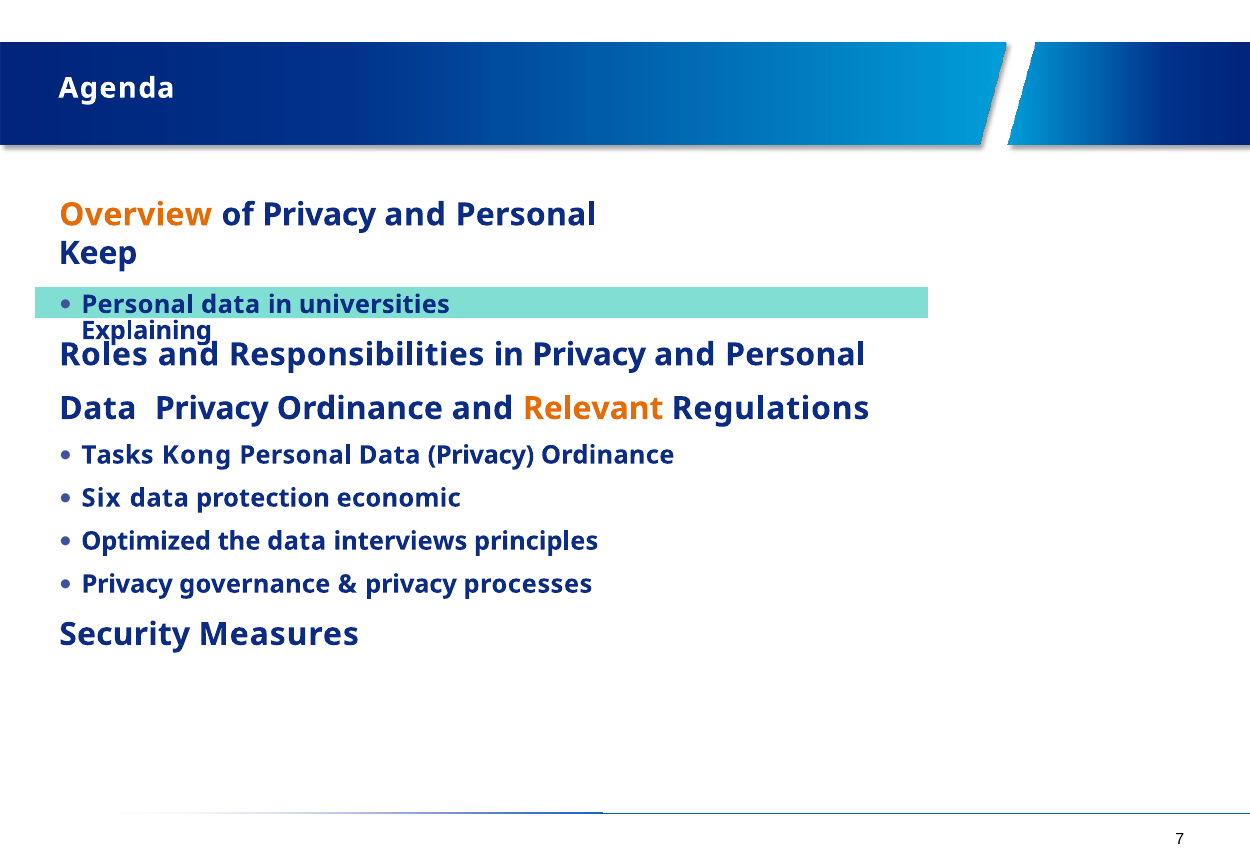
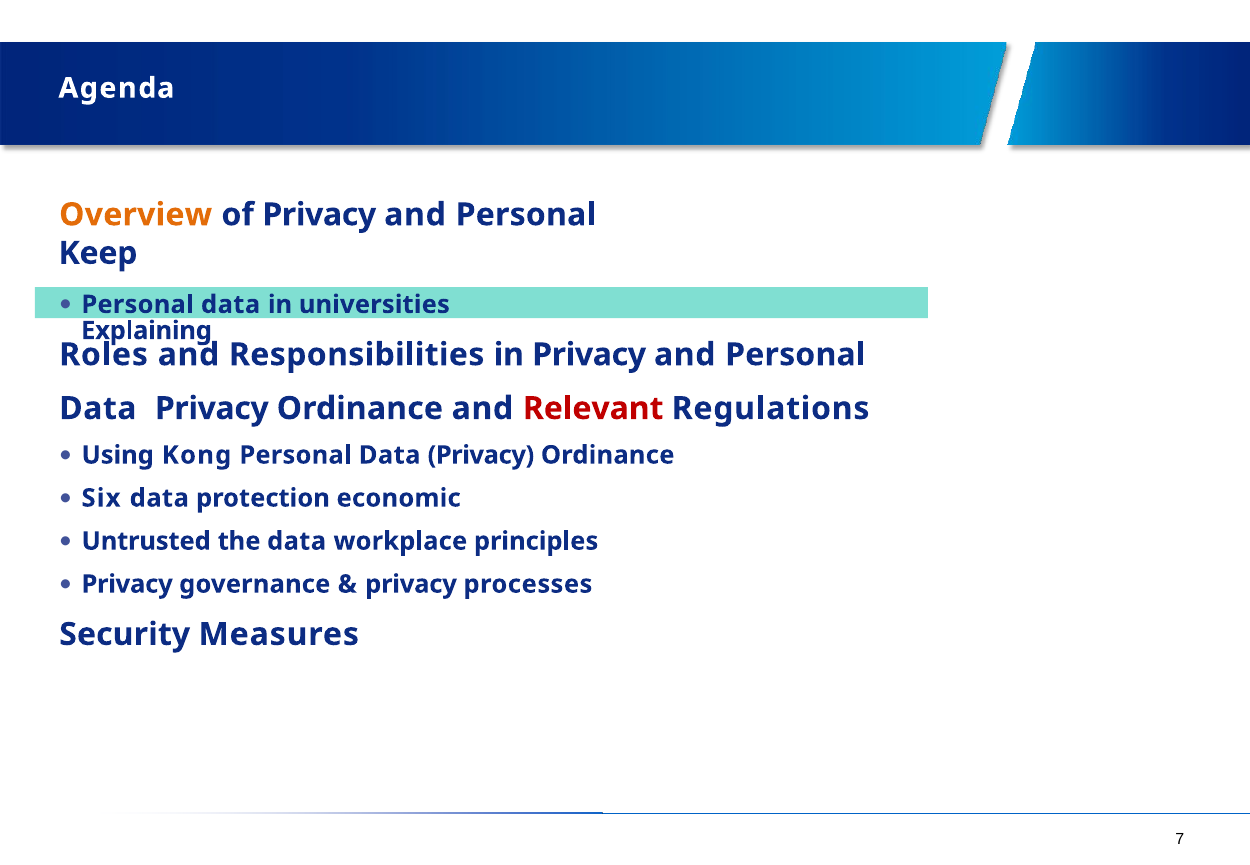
Relevant colour: orange -> red
Tasks: Tasks -> Using
Optimized: Optimized -> Untrusted
interviews: interviews -> workplace
